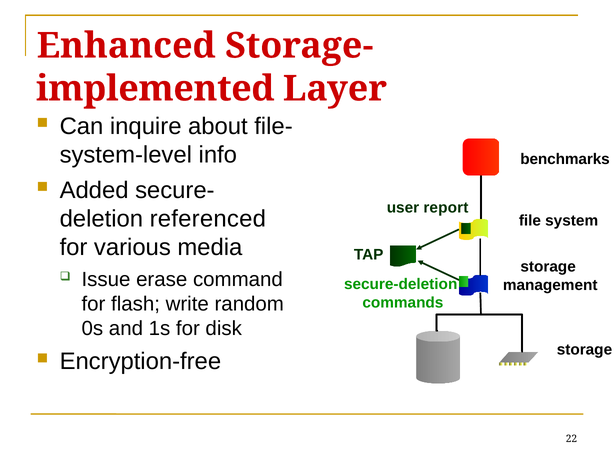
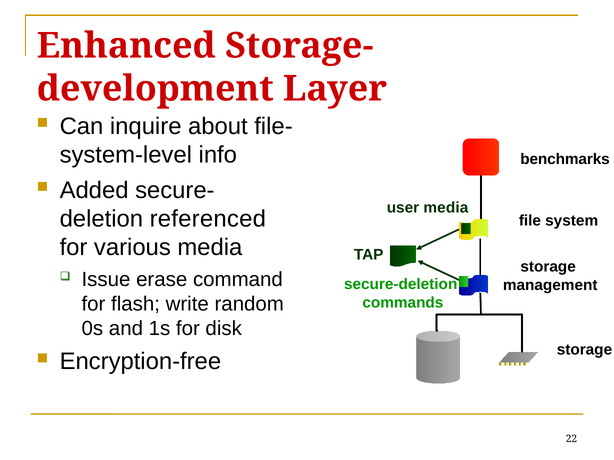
implemented: implemented -> development
user report: report -> media
